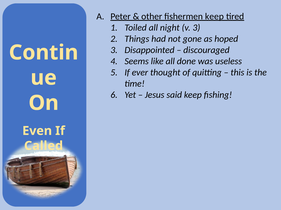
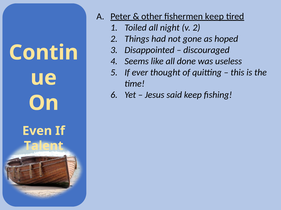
v 3: 3 -> 2
Called: Called -> Talent
